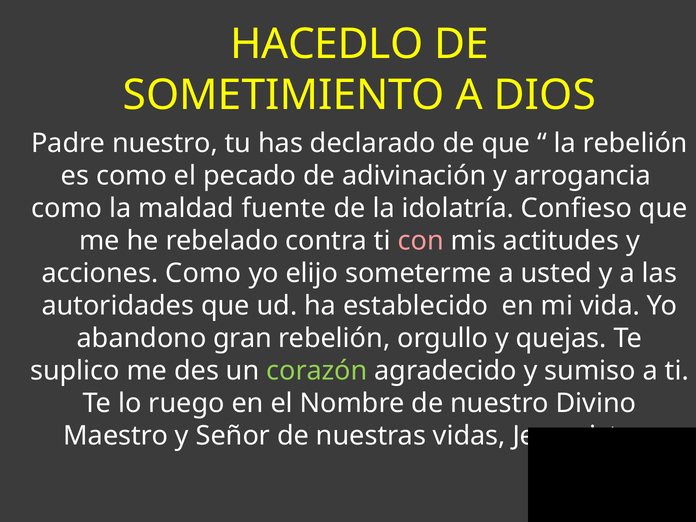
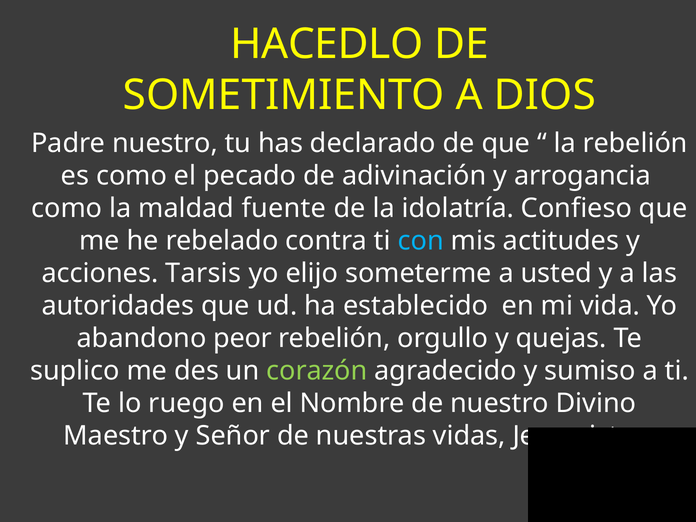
con colour: pink -> light blue
acciones Como: Como -> Tarsis
gran: gran -> peor
